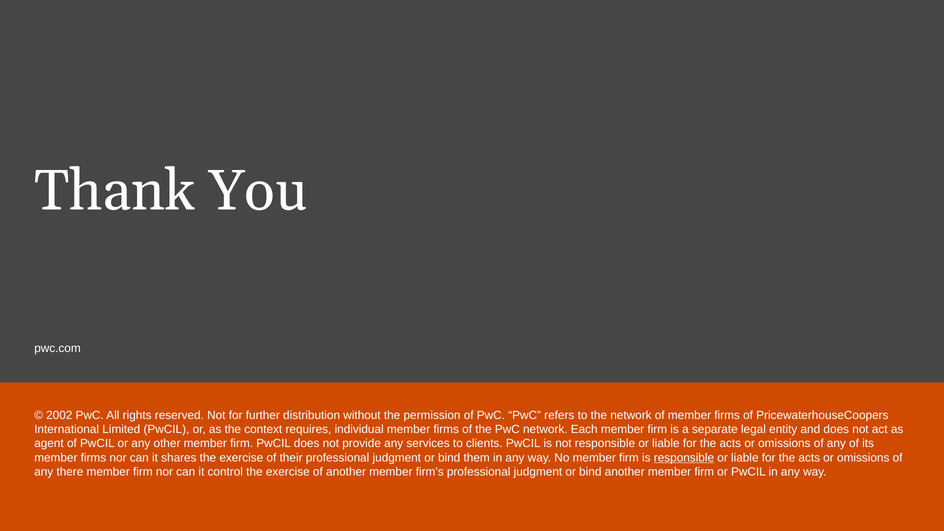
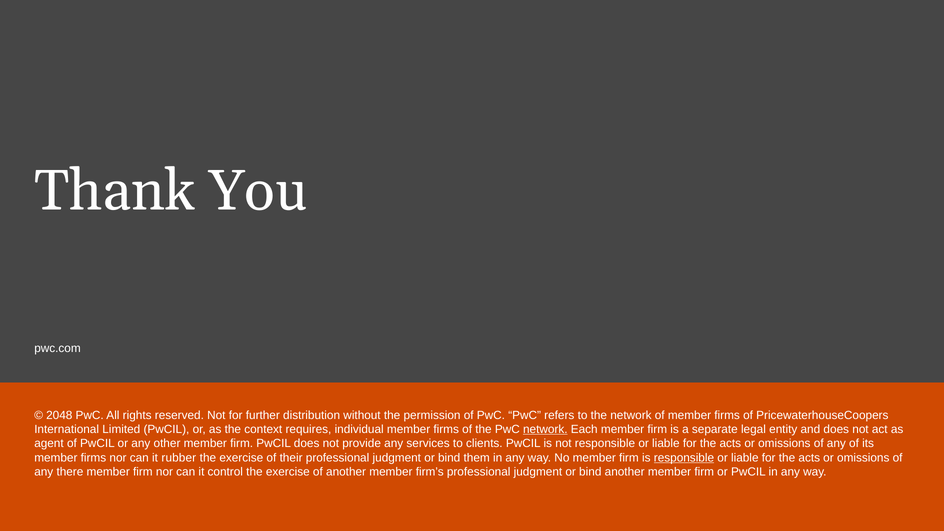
2002: 2002 -> 2048
network at (545, 429) underline: none -> present
shares: shares -> rubber
